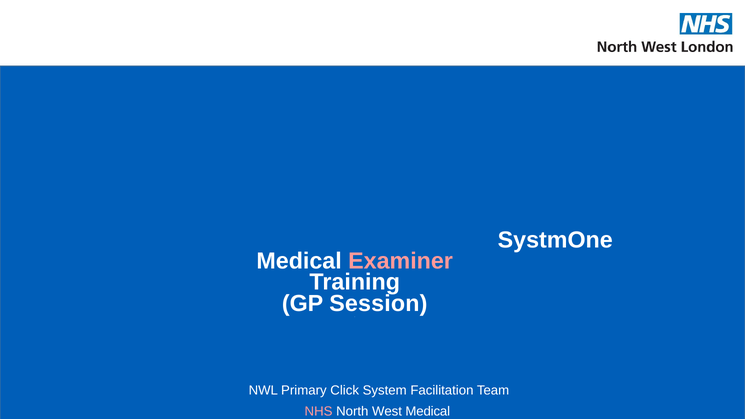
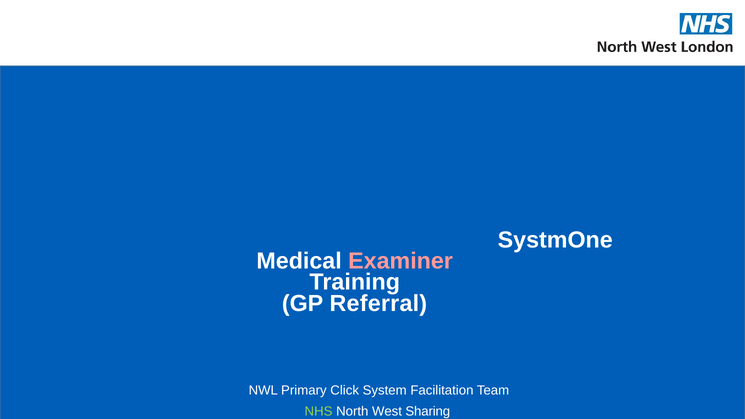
Session: Session -> Referral
NHS colour: pink -> light green
West Medical: Medical -> Sharing
